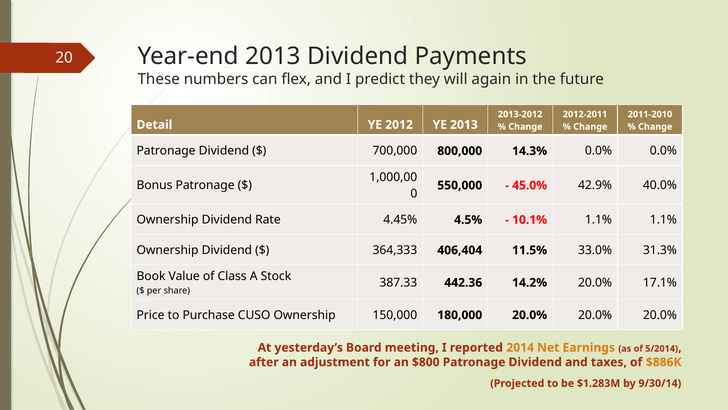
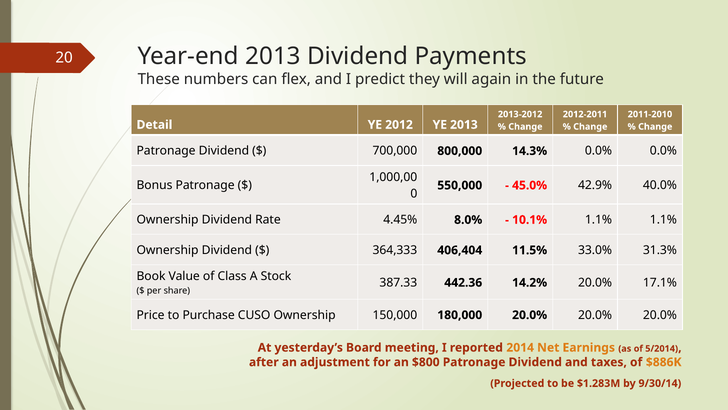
4.5%: 4.5% -> 8.0%
